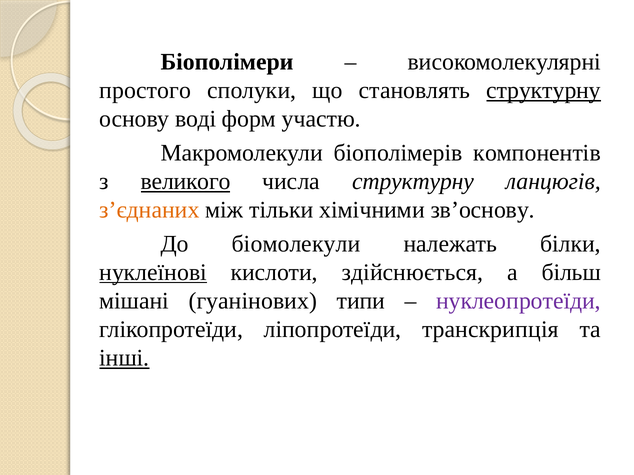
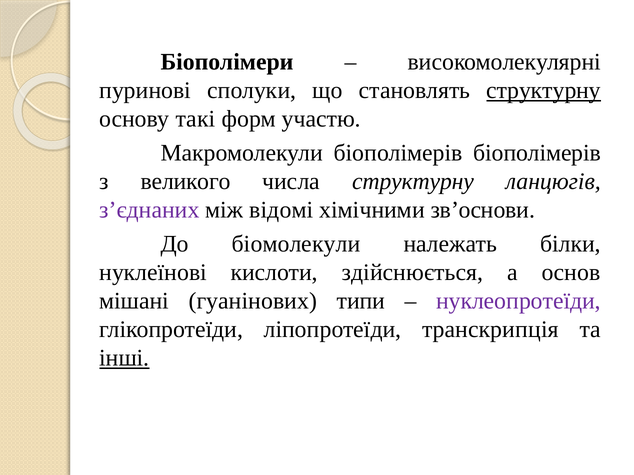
простого: простого -> пуринові
воді: воді -> такі
біополімерів компонентів: компонентів -> біополімерів
великого underline: present -> none
з’єднаних colour: orange -> purple
тільки: тільки -> відомі
зв’основу: зв’основу -> зв’основи
нуклеїнові underline: present -> none
більш: більш -> основ
